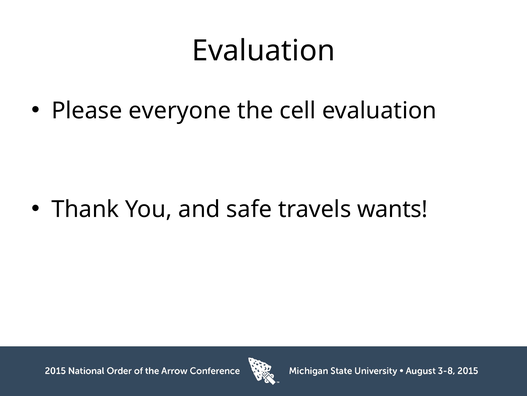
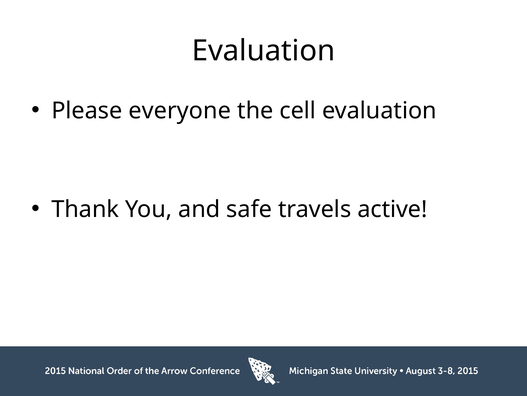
wants: wants -> active
